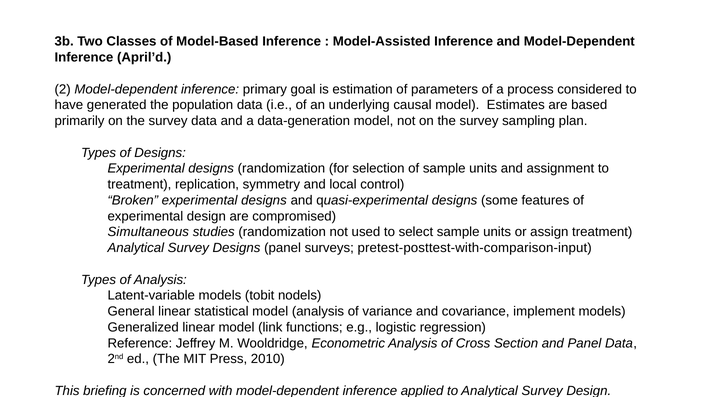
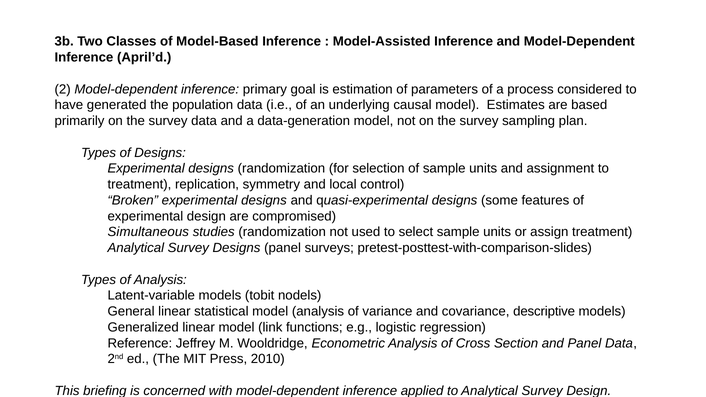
pretest-posttest-with-comparison-input: pretest-posttest-with-comparison-input -> pretest-posttest-with-comparison-slides
implement: implement -> descriptive
